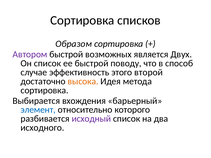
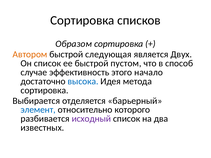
Автором colour: purple -> orange
возможных: возможных -> следующая
поводу: поводу -> пустом
второй: второй -> начало
высока colour: orange -> blue
вхождения: вхождения -> отделяется
исходного: исходного -> известных
